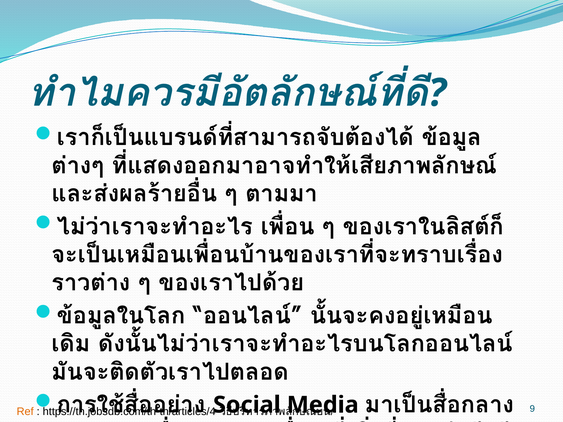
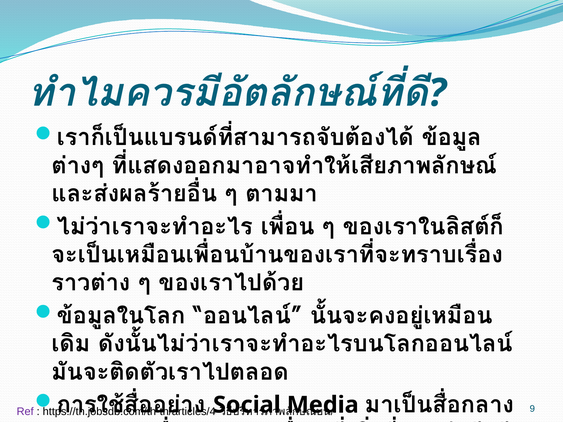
Ref colour: orange -> purple
